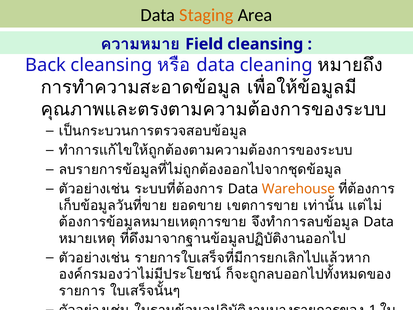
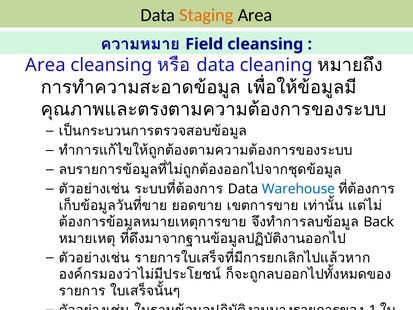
Back at (46, 65): Back -> Area
Warehouse colour: orange -> blue
Data at (379, 222): Data -> Back
